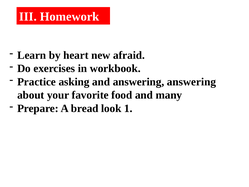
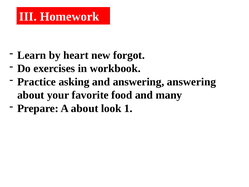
afraid: afraid -> forgot
A bread: bread -> about
